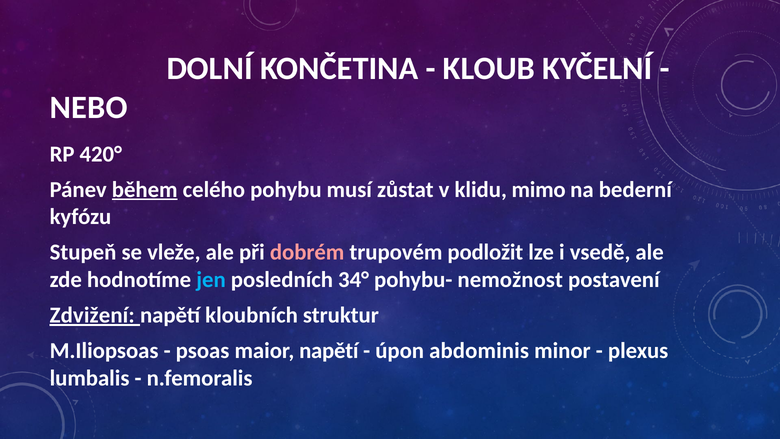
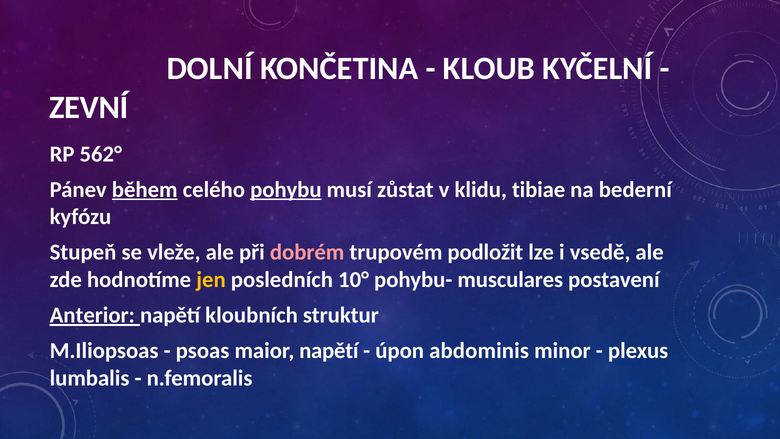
NEBO: NEBO -> ZEVNÍ
420°: 420° -> 562°
pohybu underline: none -> present
mimo: mimo -> tibiae
jen colour: light blue -> yellow
34°: 34° -> 10°
nemožnost: nemožnost -> musculares
Zdvižení: Zdvižení -> Anterior
